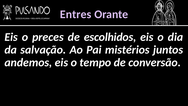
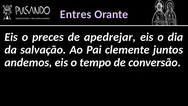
escolhidos: escolhidos -> apedrejar
mistérios: mistérios -> clemente
